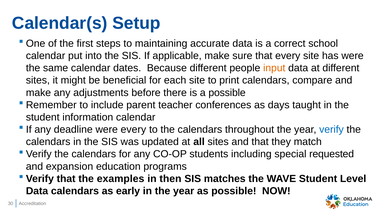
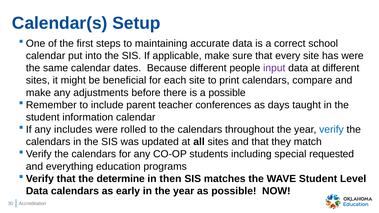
input colour: orange -> purple
deadline: deadline -> includes
were every: every -> rolled
expansion: expansion -> everything
examples: examples -> determine
